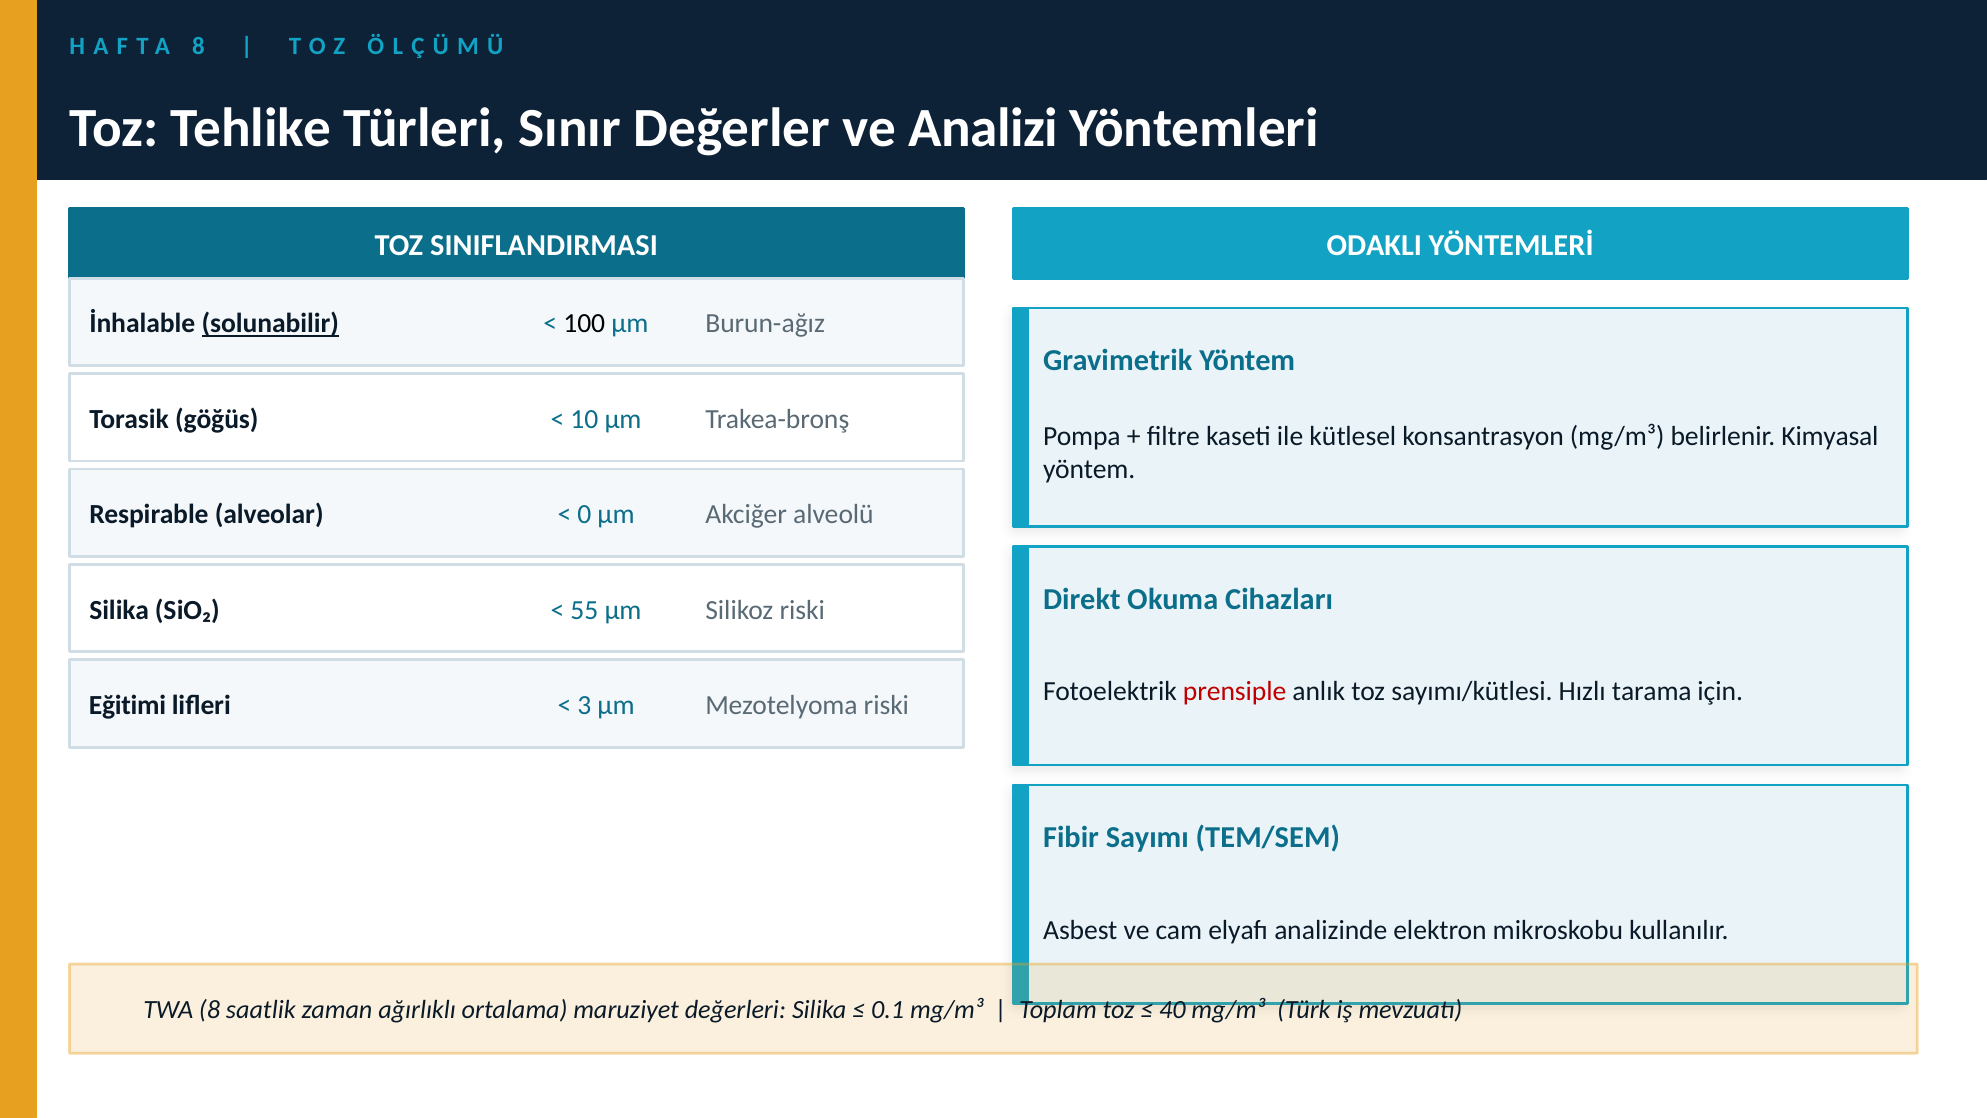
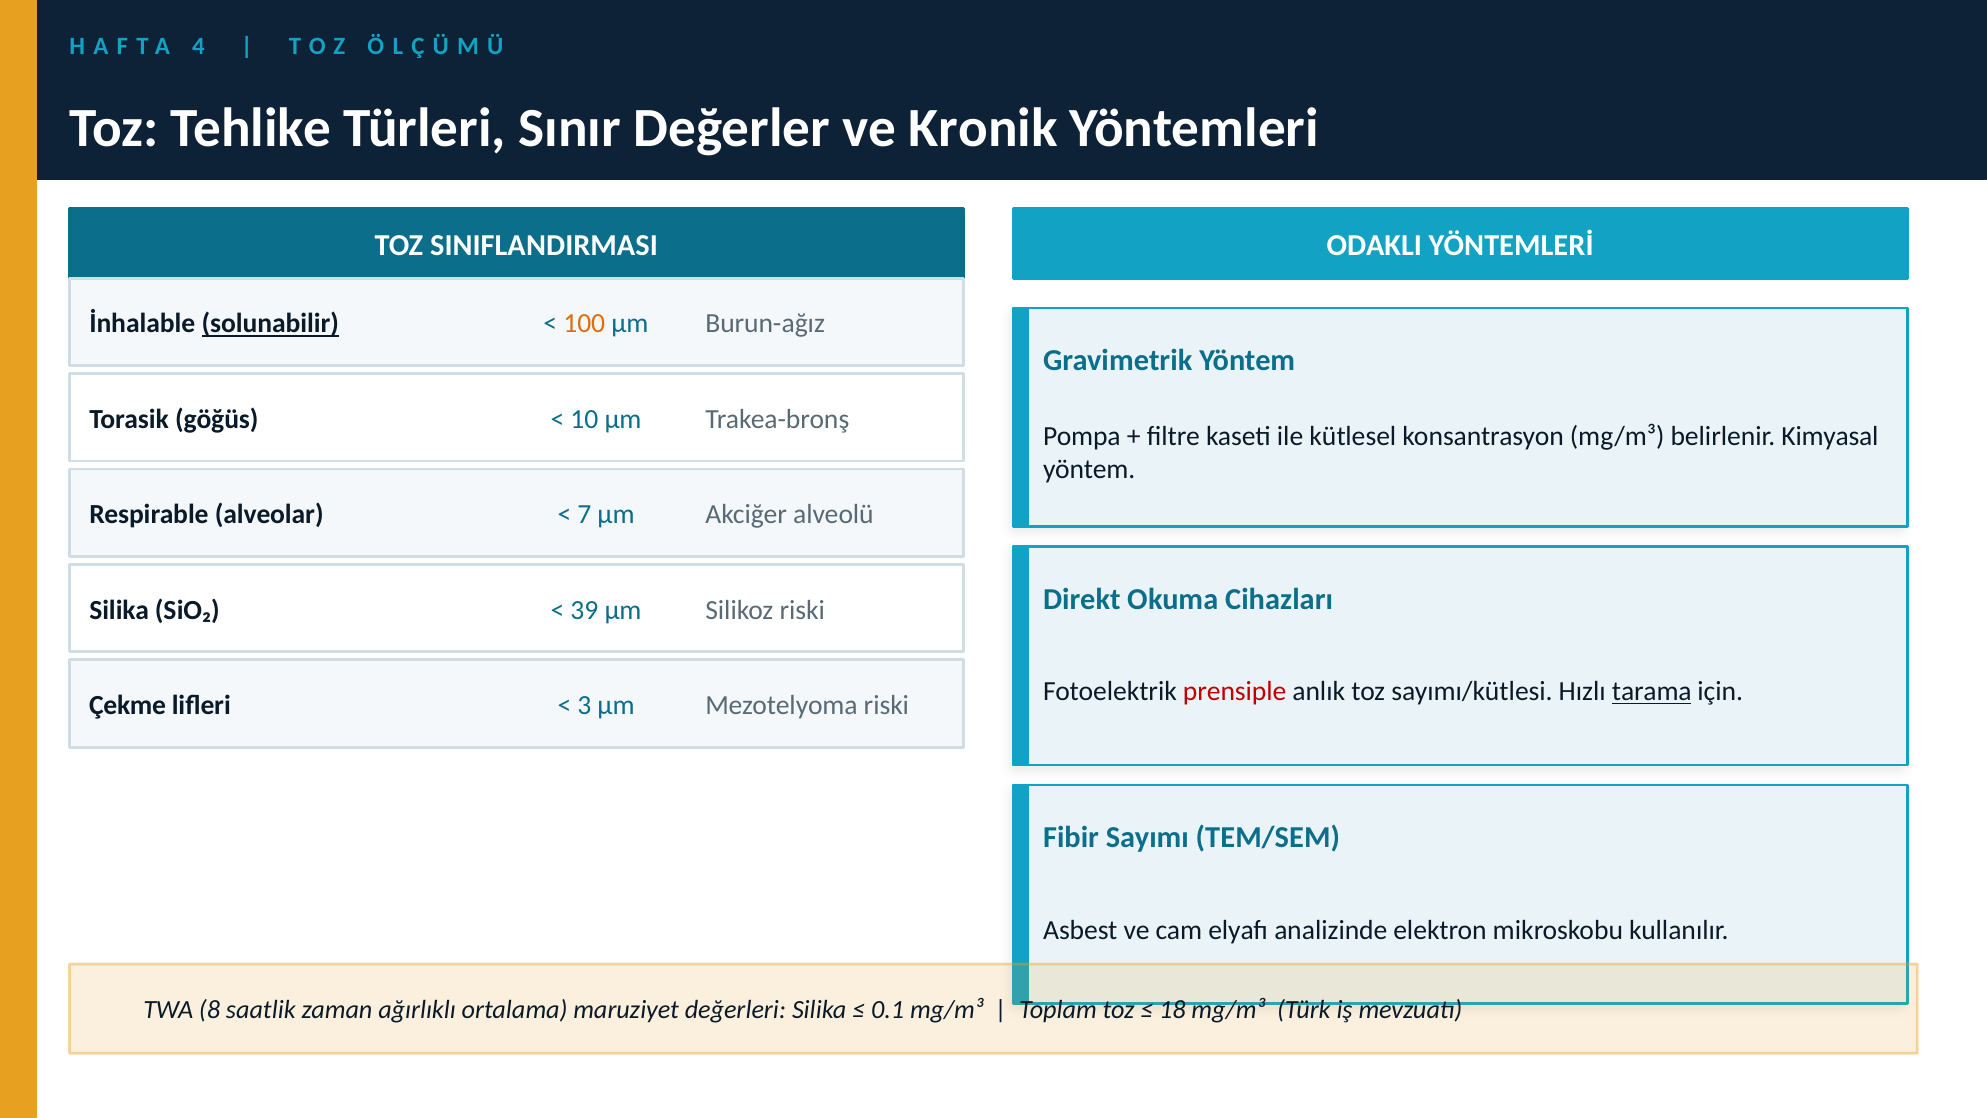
8 at (198, 46): 8 -> 4
Analizi: Analizi -> Kronik
100 colour: black -> orange
0: 0 -> 7
55: 55 -> 39
tarama underline: none -> present
Eğitimi: Eğitimi -> Çekme
40: 40 -> 18
